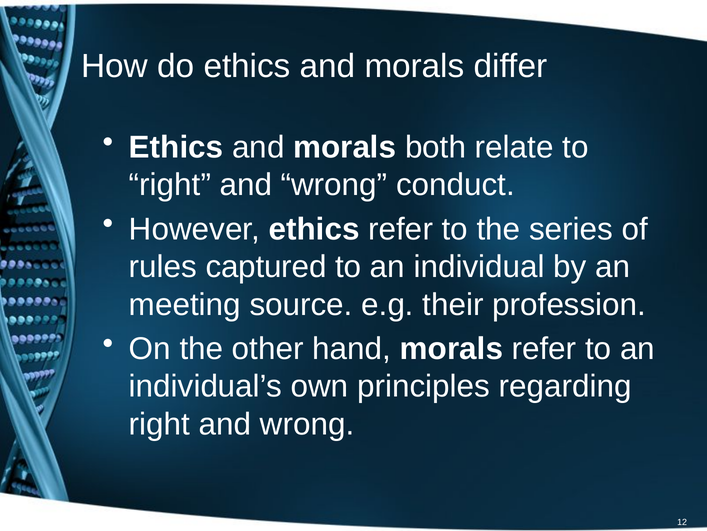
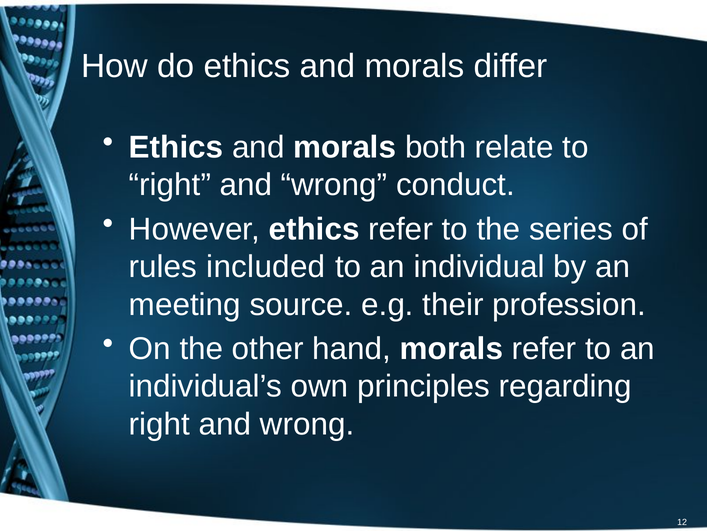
captured: captured -> included
